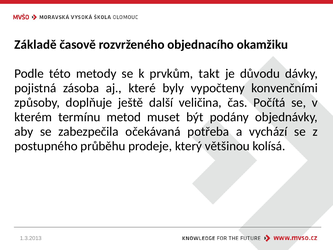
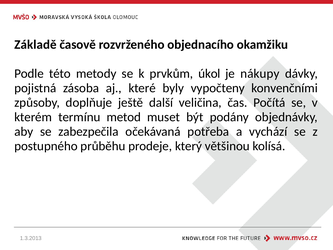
takt: takt -> úkol
důvodu: důvodu -> nákupy
